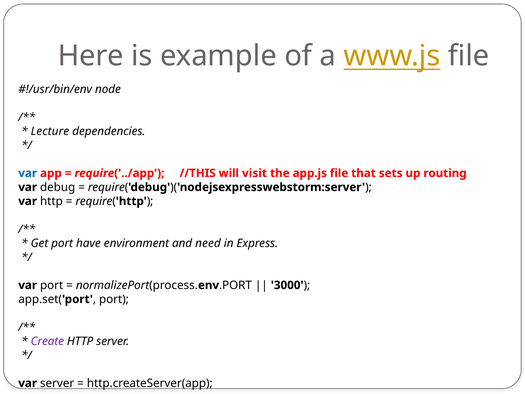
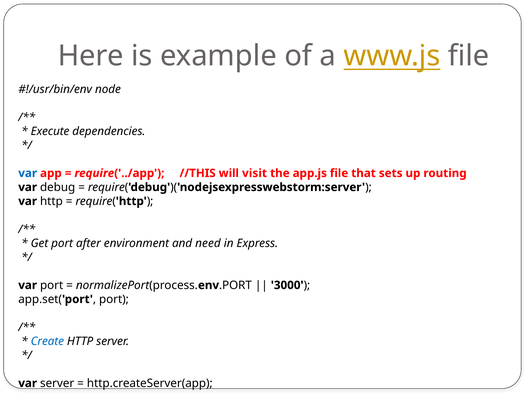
Lecture: Lecture -> Execute
have: have -> after
Create colour: purple -> blue
